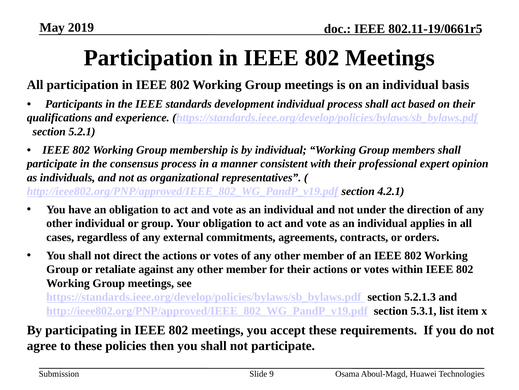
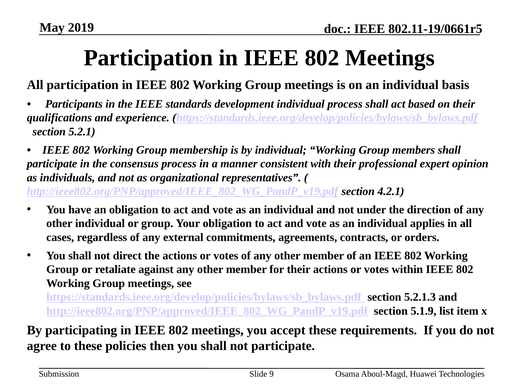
5.3.1: 5.3.1 -> 5.1.9
